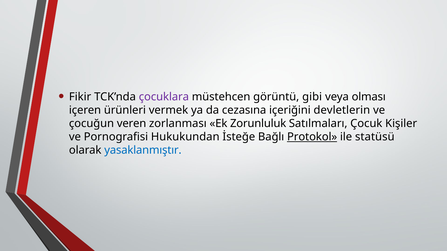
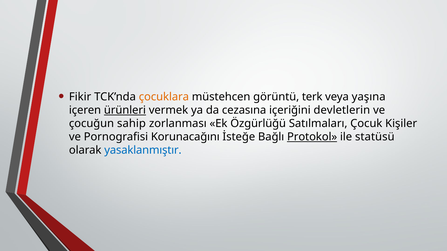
çocuklara colour: purple -> orange
gibi: gibi -> terk
olması: olması -> yaşına
ürünleri underline: none -> present
veren: veren -> sahip
Zorunluluk: Zorunluluk -> Özgürlüğü
Hukukundan: Hukukundan -> Korunacağını
